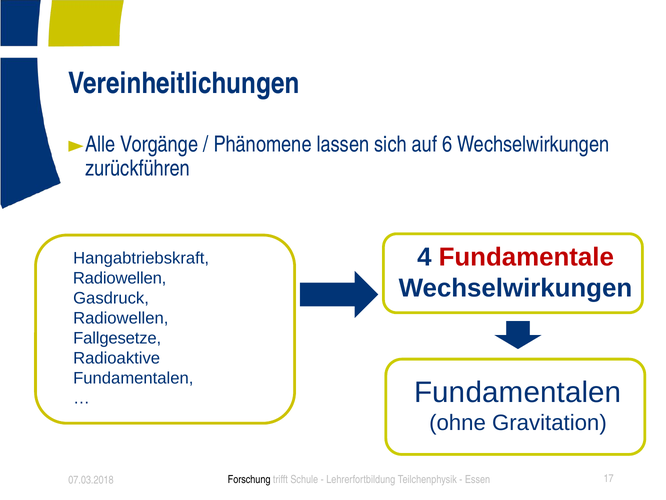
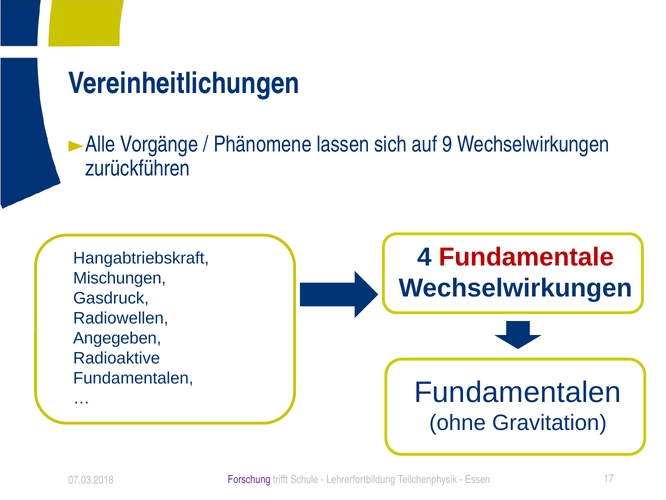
6: 6 -> 9
Radiowellen at (120, 278): Radiowellen -> Mischungen
Fallgesetze: Fallgesetze -> Angegeben
Forschung colour: black -> purple
